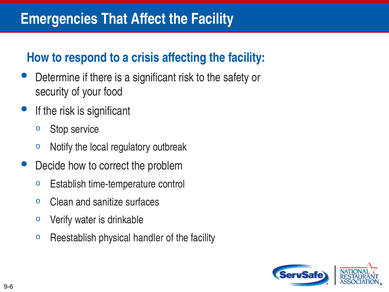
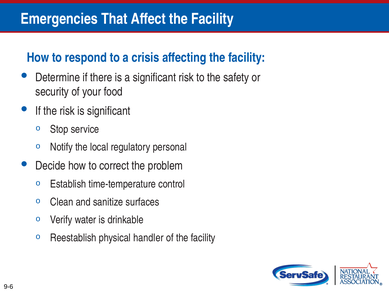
outbreak: outbreak -> personal
